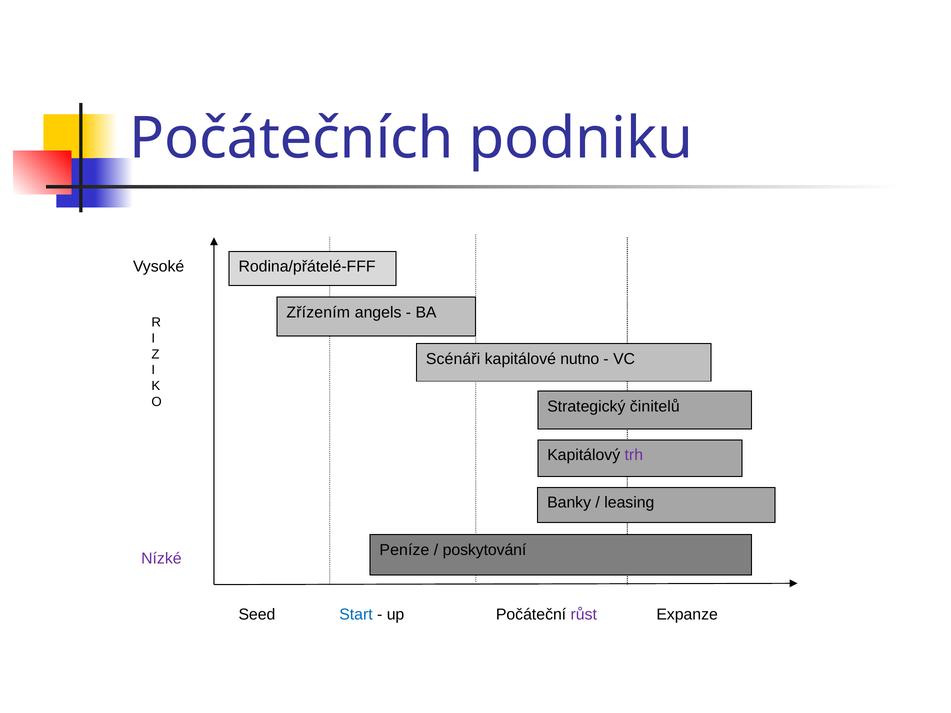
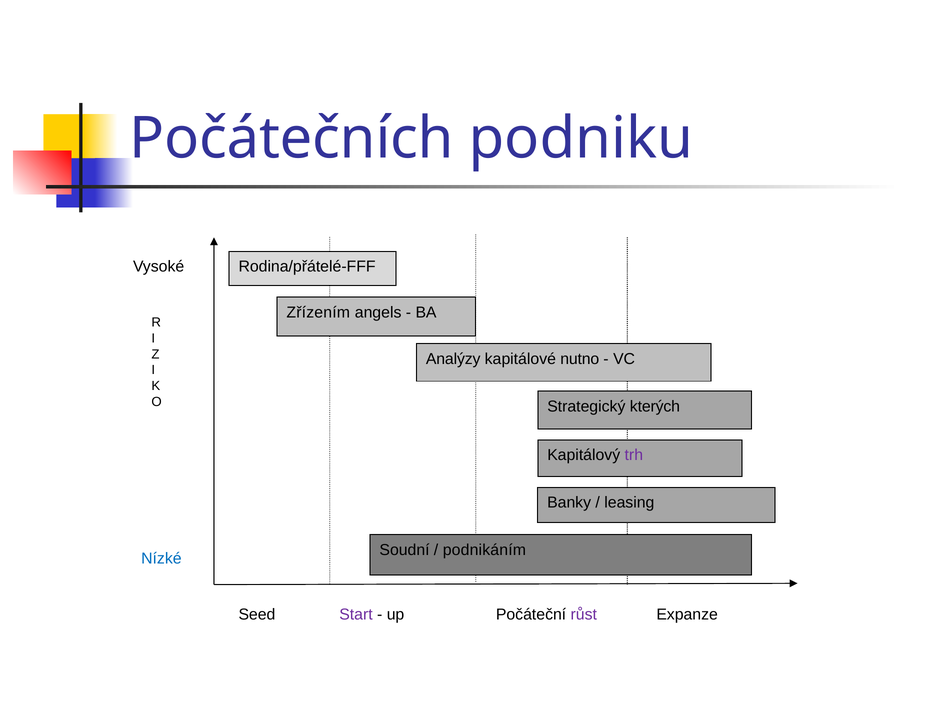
Scénáři: Scénáři -> Analýzy
činitelů: činitelů -> kterých
Peníze: Peníze -> Soudní
poskytování: poskytování -> podnikáním
Nízké colour: purple -> blue
Start colour: blue -> purple
